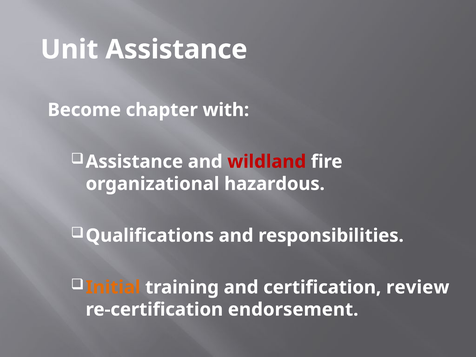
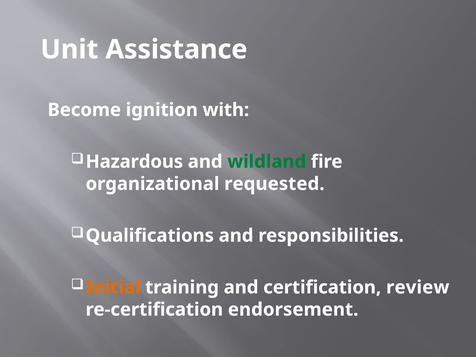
chapter: chapter -> ignition
Assistance at (134, 162): Assistance -> Hazardous
wildland colour: red -> green
hazardous: hazardous -> requested
